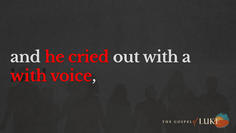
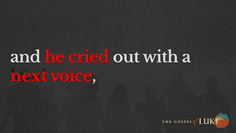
with at (29, 76): with -> next
